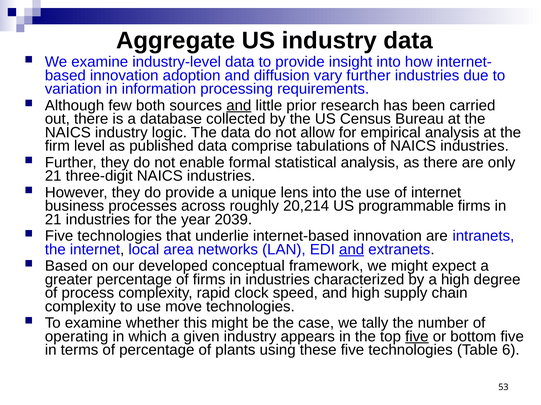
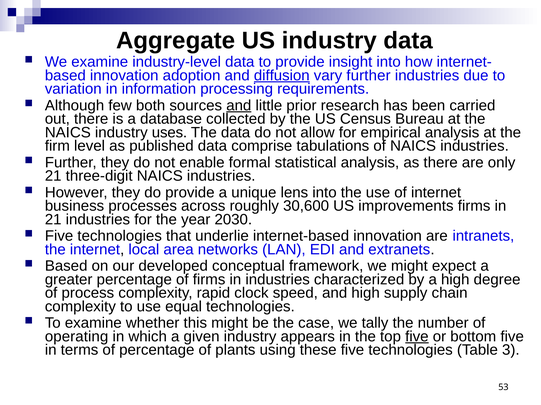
diffusion underline: none -> present
logic: logic -> uses
20,214: 20,214 -> 30,600
programmable: programmable -> improvements
2039: 2039 -> 2030
and at (352, 250) underline: present -> none
move: move -> equal
6: 6 -> 3
